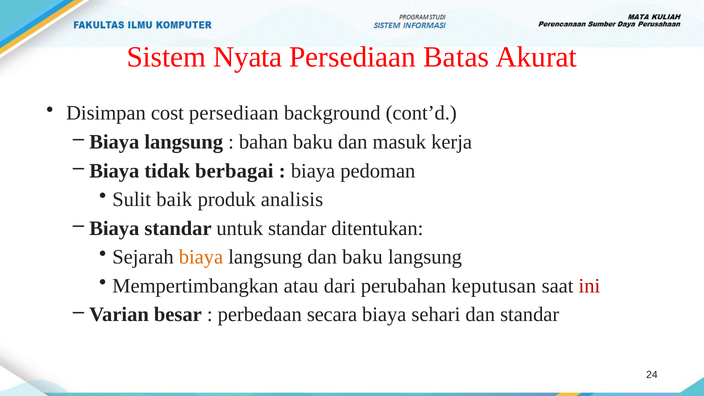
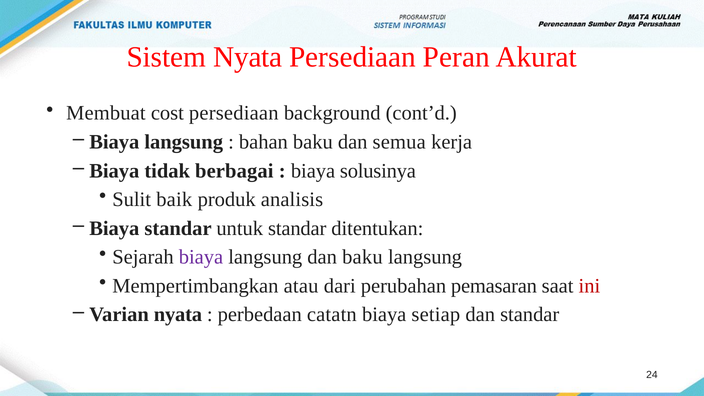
Batas: Batas -> Peran
Disimpan: Disimpan -> Membuat
masuk: masuk -> semua
pedoman: pedoman -> solusinya
biaya at (201, 257) colour: orange -> purple
keputusan: keputusan -> pemasaran
Varian besar: besar -> nyata
secara: secara -> catatn
sehari: sehari -> setiap
